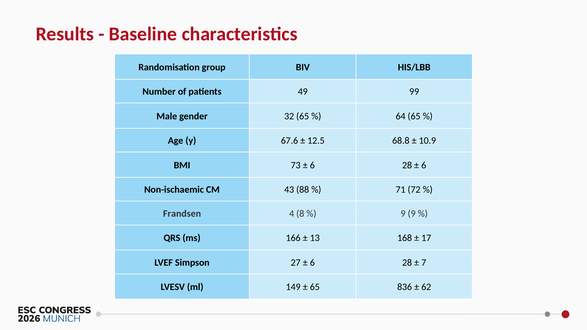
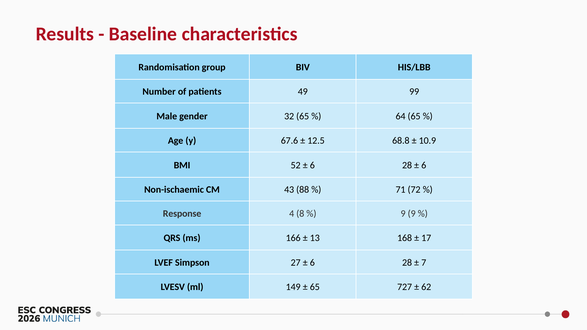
73: 73 -> 52
Frandsen: Frandsen -> Response
836: 836 -> 727
